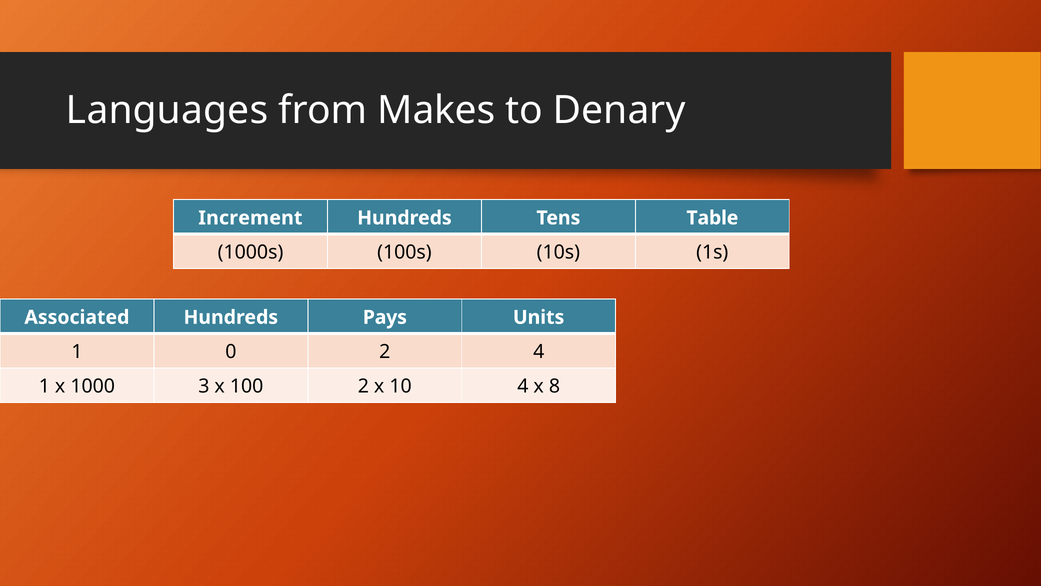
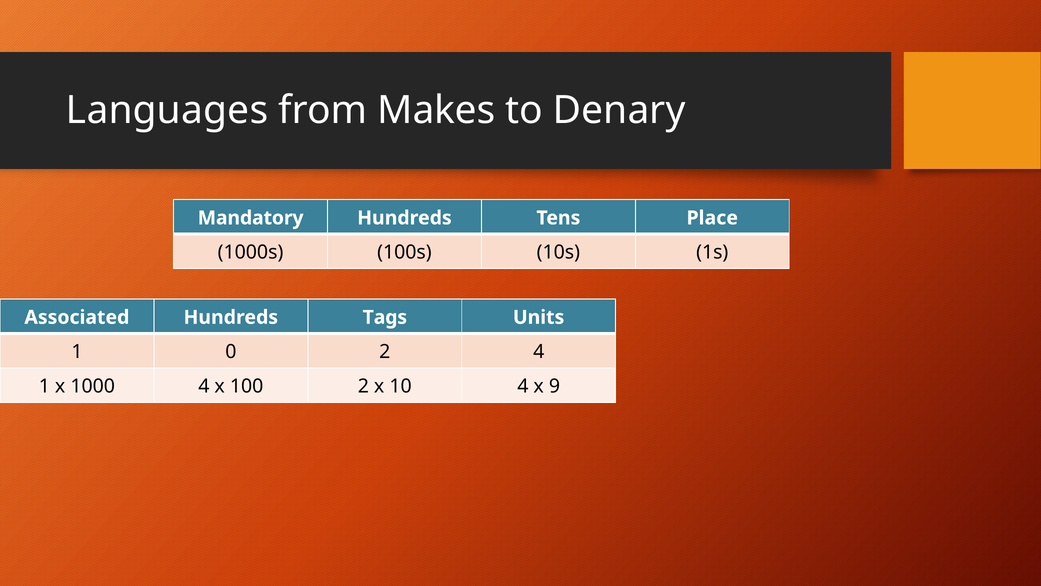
Increment: Increment -> Mandatory
Table: Table -> Place
Pays: Pays -> Tags
1000 3: 3 -> 4
8: 8 -> 9
